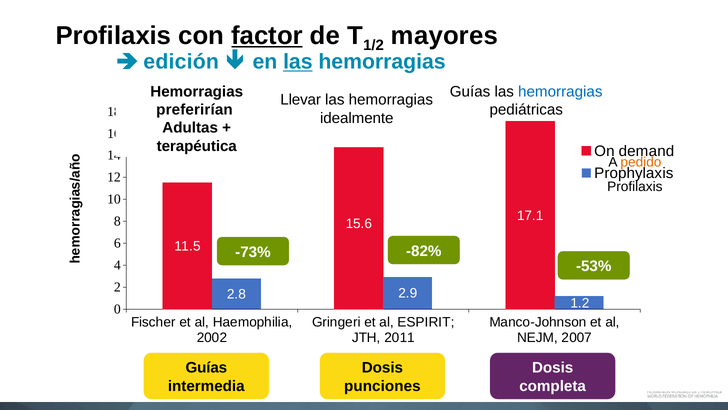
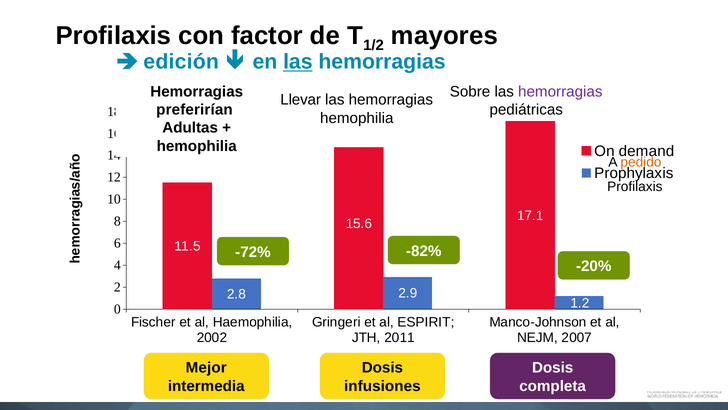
factor underline: present -> none
Guías at (470, 91): Guías -> Sobre
hemorragias at (560, 91) colour: blue -> purple
idealmente at (357, 118): idealmente -> hemophilia
terapéutica at (197, 146): terapéutica -> hemophilia
-73%: -73% -> -72%
-53%: -53% -> -20%
Guías at (206, 367): Guías -> Mejor
punciones: punciones -> infusiones
